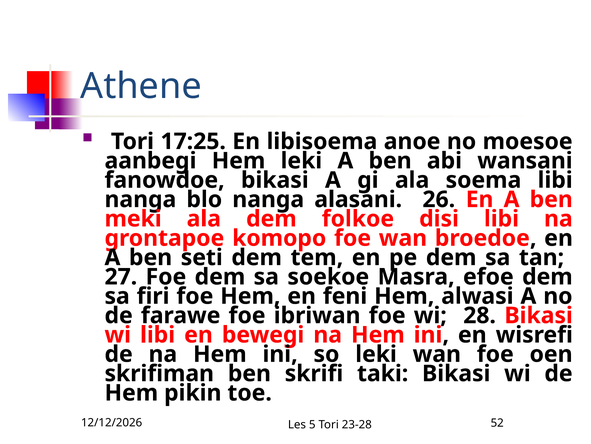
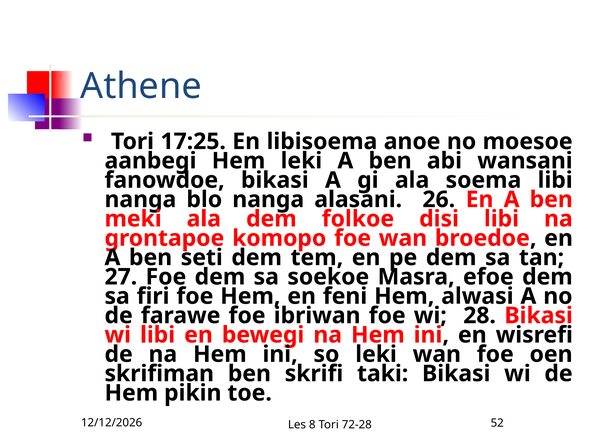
5: 5 -> 8
23-28: 23-28 -> 72-28
